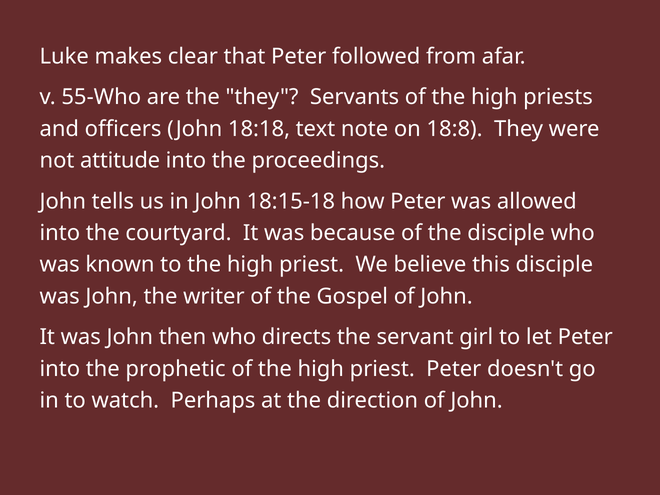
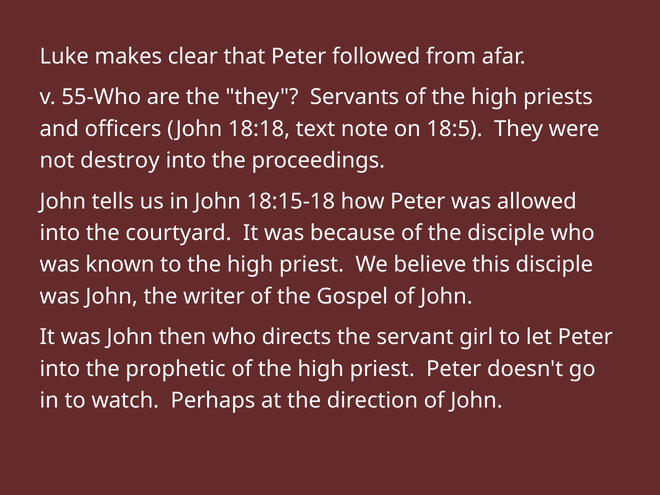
18:8: 18:8 -> 18:5
attitude: attitude -> destroy
